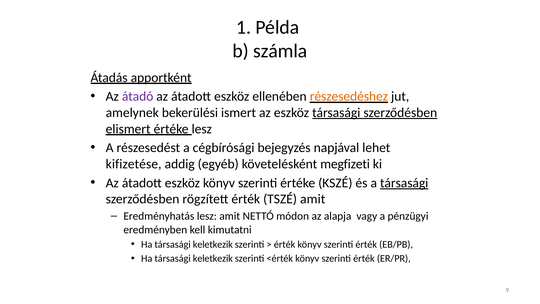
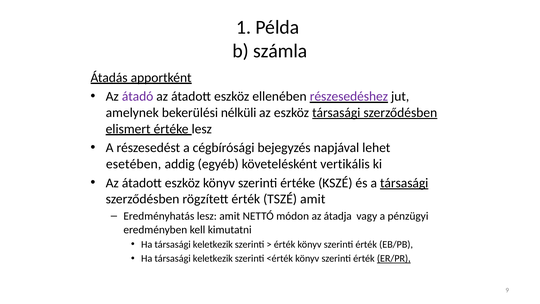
részesedéshez colour: orange -> purple
ismert: ismert -> nélküli
kifizetése: kifizetése -> esetében
megfizeti: megfizeti -> vertikális
alapja: alapja -> átadja
ER/PR underline: none -> present
